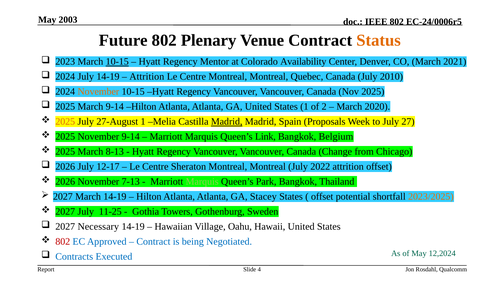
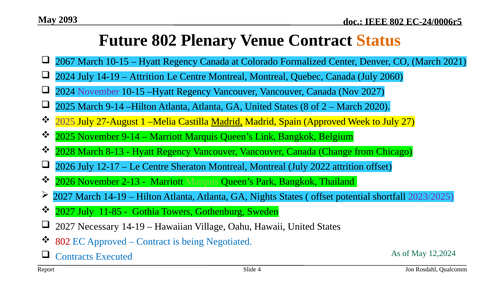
2003: 2003 -> 2093
2023: 2023 -> 2067
10-15 at (117, 62) underline: present -> none
Regency Mentor: Mentor -> Canada
Availability: Availability -> Formalized
2010: 2010 -> 2060
November at (98, 92) colour: orange -> purple
Nov 2025: 2025 -> 2027
States 1: 1 -> 8
2025 at (65, 122) colour: orange -> purple
Spain Proposals: Proposals -> Approved
2025 at (65, 152): 2025 -> 2028
7-13: 7-13 -> 2-13
Stacey: Stacey -> Nights
2023/2025 colour: orange -> purple
11-25: 11-25 -> 11-85
